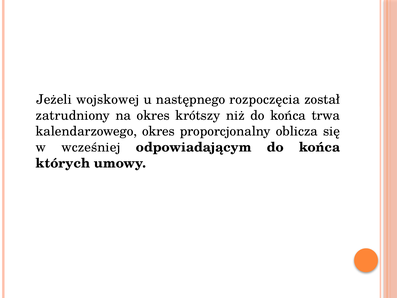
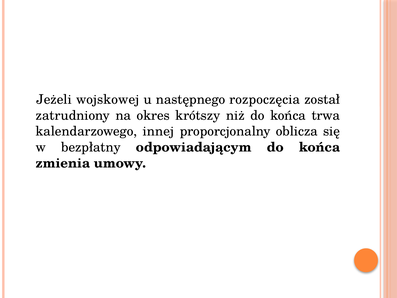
kalendarzowego okres: okres -> innej
wcześniej: wcześniej -> bezpłatny
których: których -> zmienia
